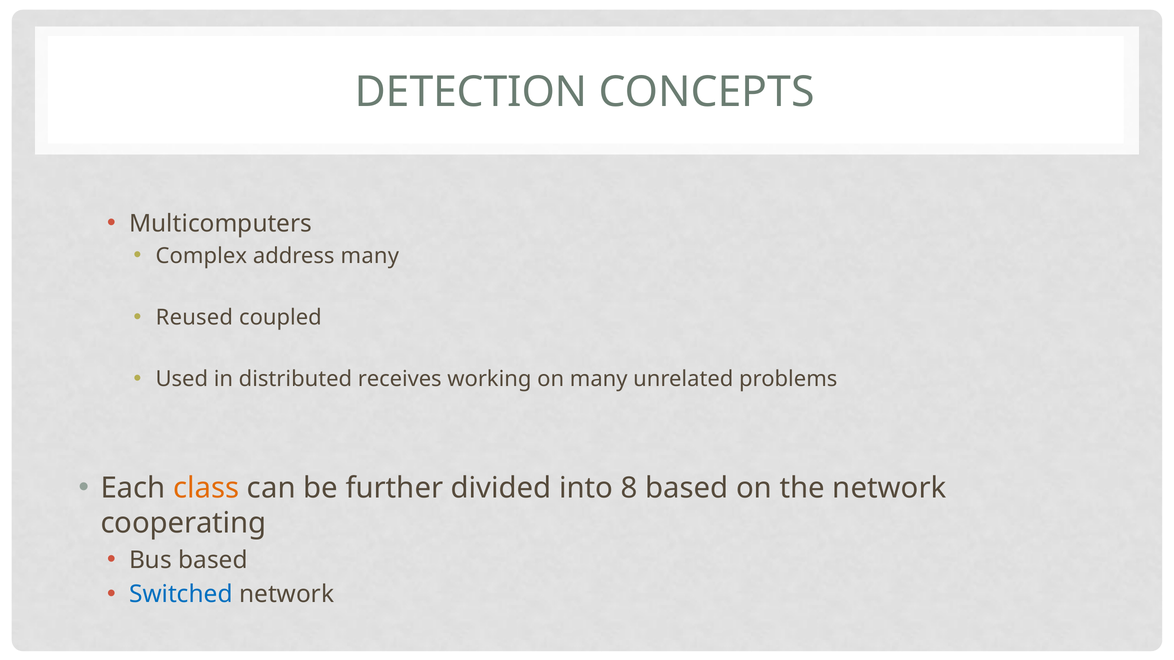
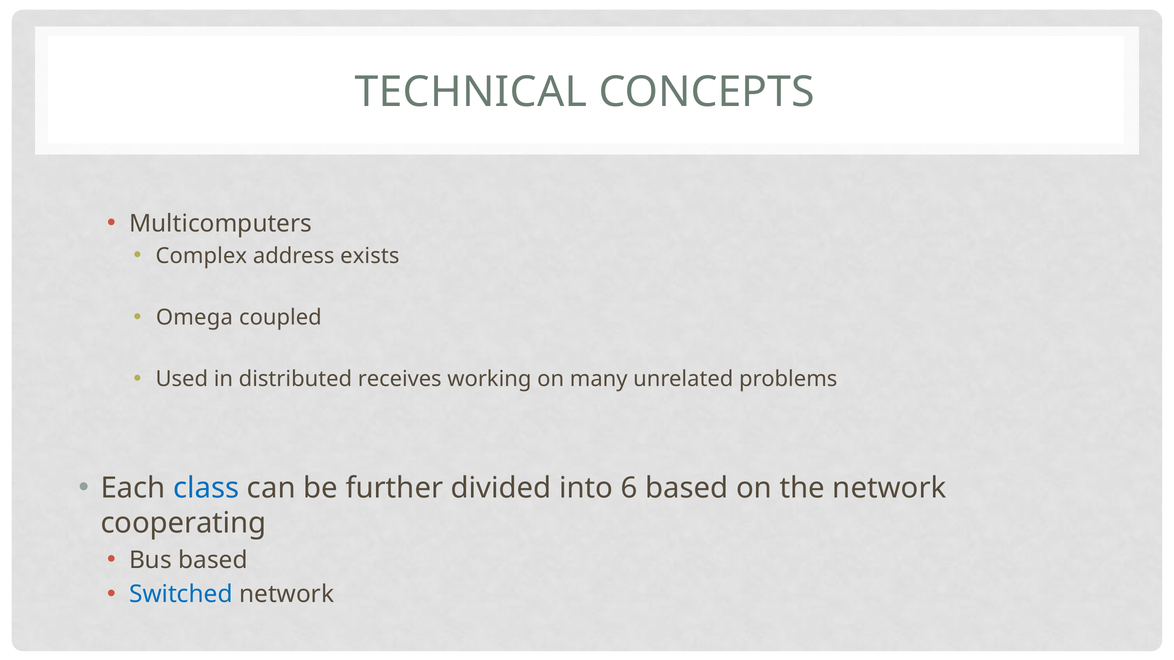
DETECTION: DETECTION -> TECHNICAL
address many: many -> exists
Reused: Reused -> Omega
class colour: orange -> blue
8: 8 -> 6
